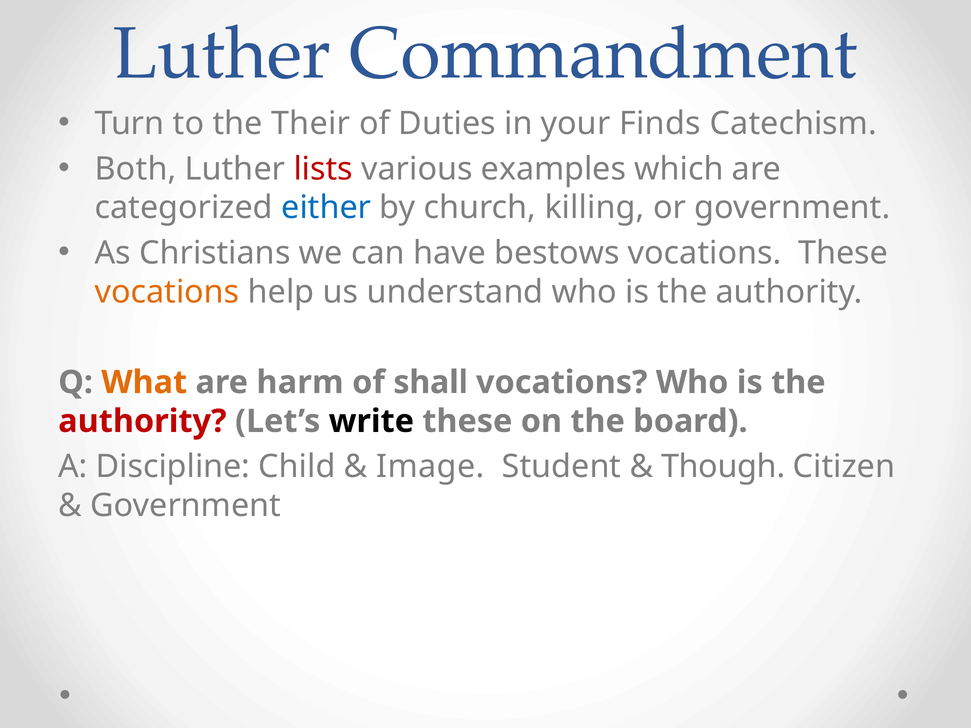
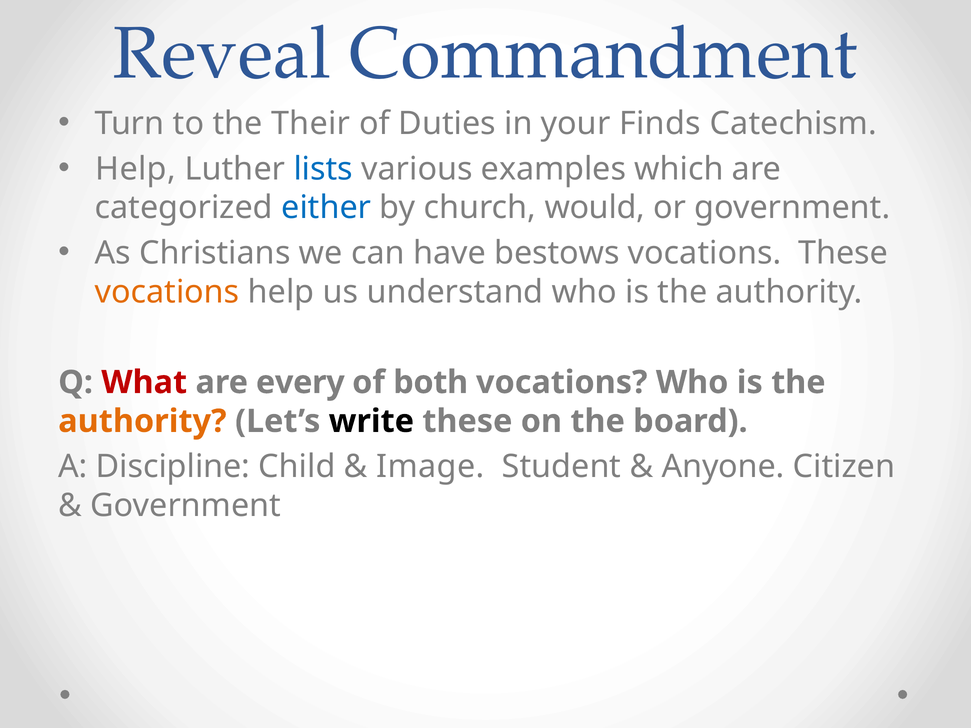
Luther at (222, 54): Luther -> Reveal
Both at (136, 169): Both -> Help
lists colour: red -> blue
killing: killing -> would
What colour: orange -> red
harm: harm -> every
shall: shall -> both
authority at (142, 421) colour: red -> orange
Though: Though -> Anyone
